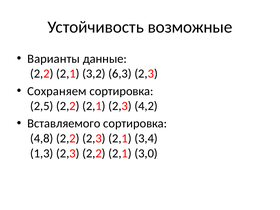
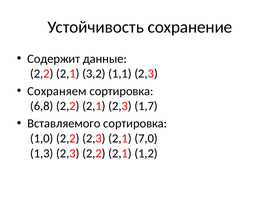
возможные: возможные -> сохранение
Варианты: Варианты -> Содержит
6,3: 6,3 -> 1,1
2,5: 2,5 -> 6,8
4,2: 4,2 -> 1,7
4,8: 4,8 -> 1,0
3,4: 3,4 -> 7,0
3,0: 3,0 -> 1,2
